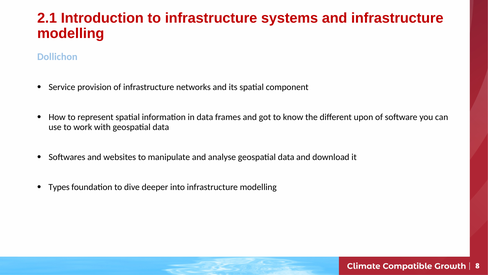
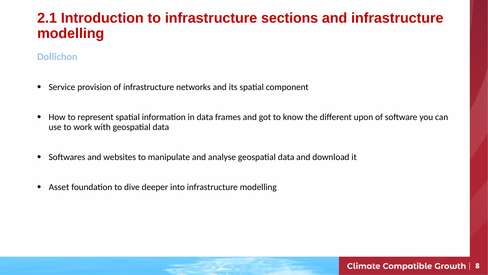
systems: systems -> sections
Types: Types -> Asset
